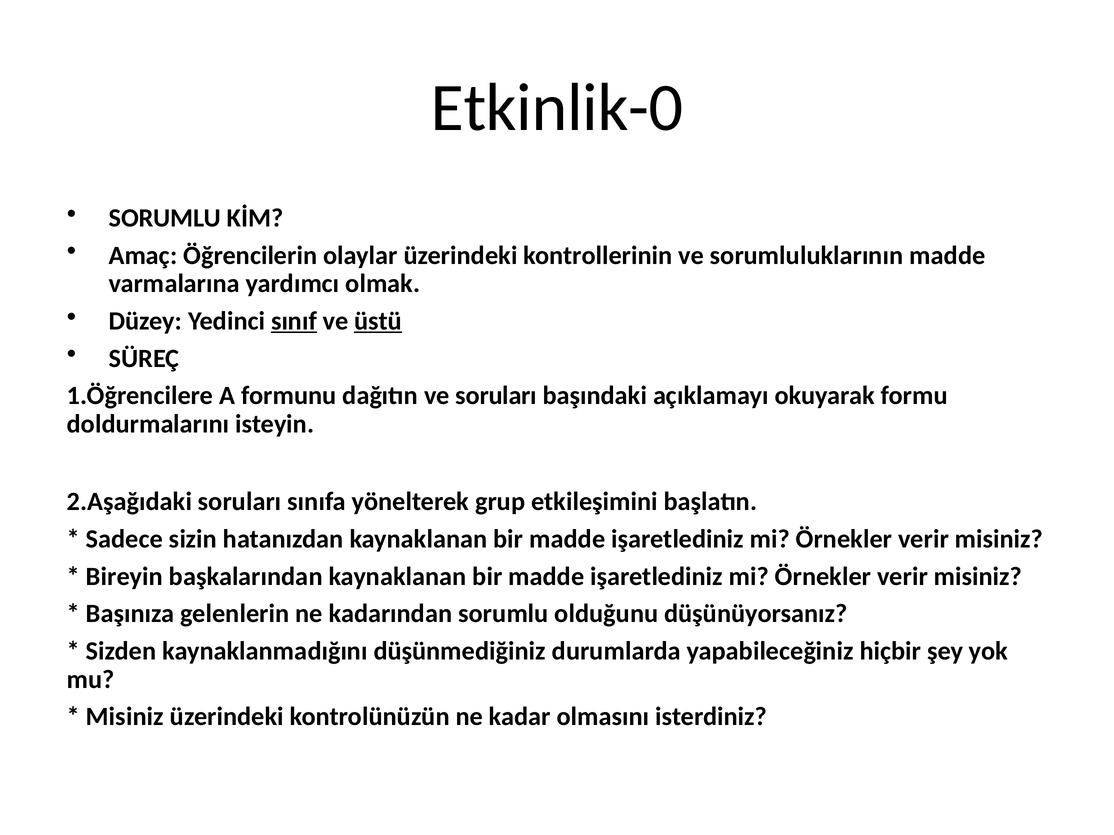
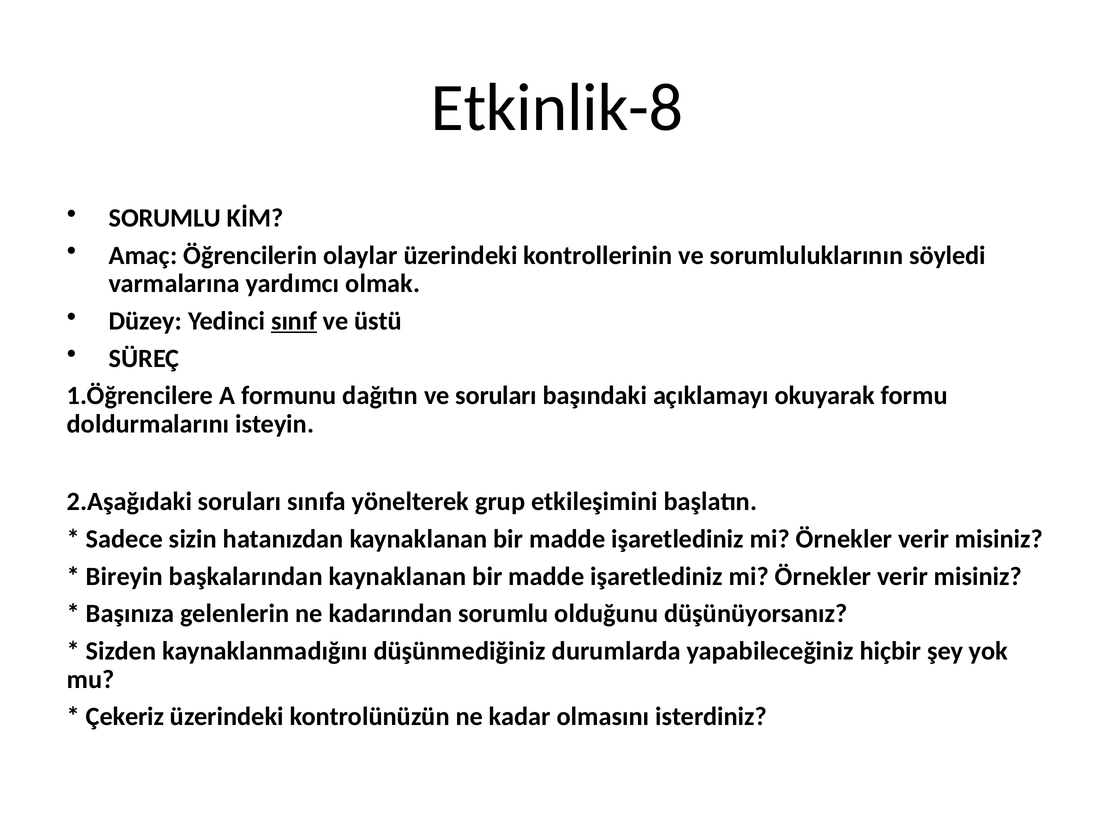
Etkinlik-0: Etkinlik-0 -> Etkinlik-8
sorumluluklarının madde: madde -> söyledi
üstü underline: present -> none
Misiniz at (125, 717): Misiniz -> Çekeriz
